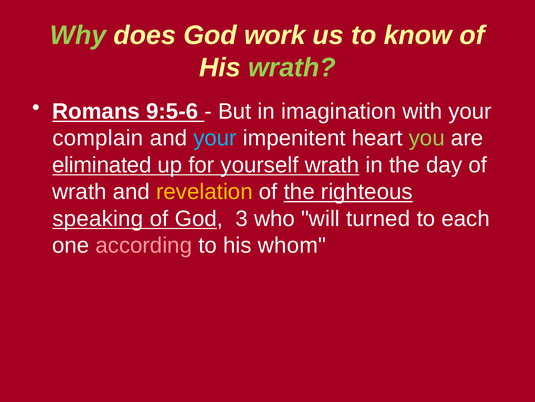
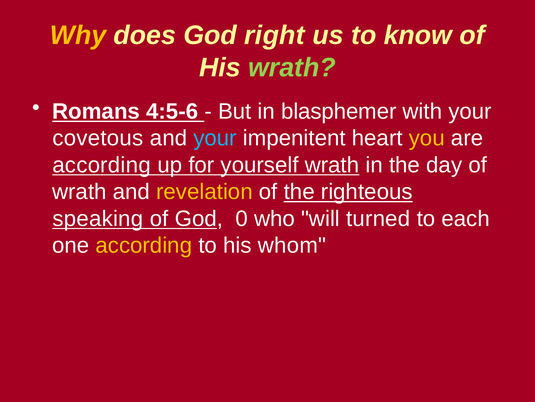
Why colour: light green -> yellow
work: work -> right
9:5-6: 9:5-6 -> 4:5-6
imagination: imagination -> blasphemer
complain: complain -> covetous
you colour: light green -> yellow
eliminated at (102, 165): eliminated -> according
3: 3 -> 0
according at (144, 245) colour: pink -> yellow
